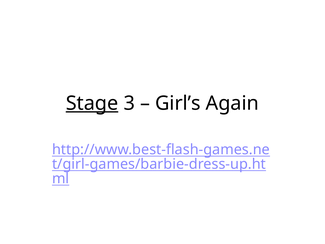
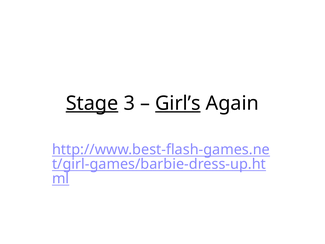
Girl’s underline: none -> present
